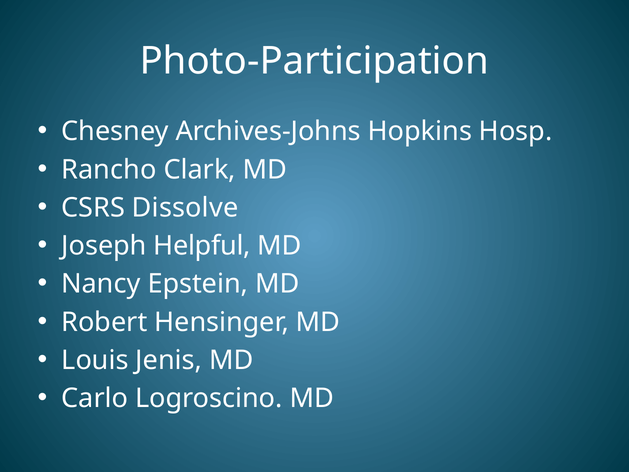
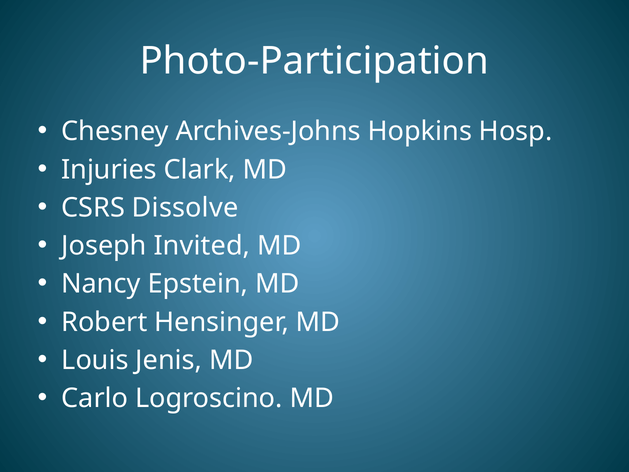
Rancho: Rancho -> Injuries
Helpful: Helpful -> Invited
